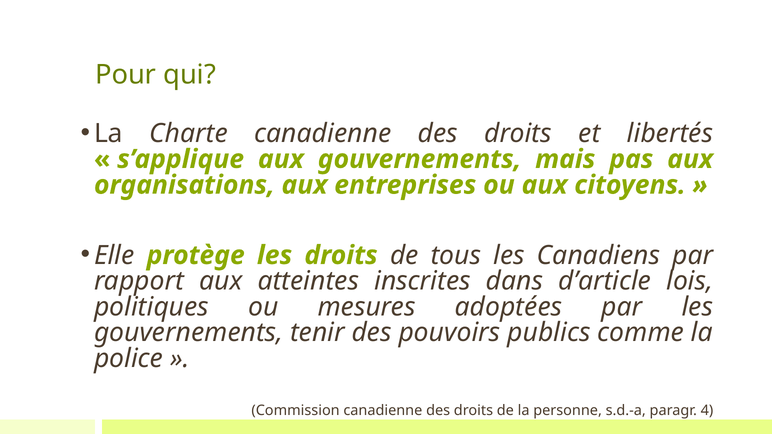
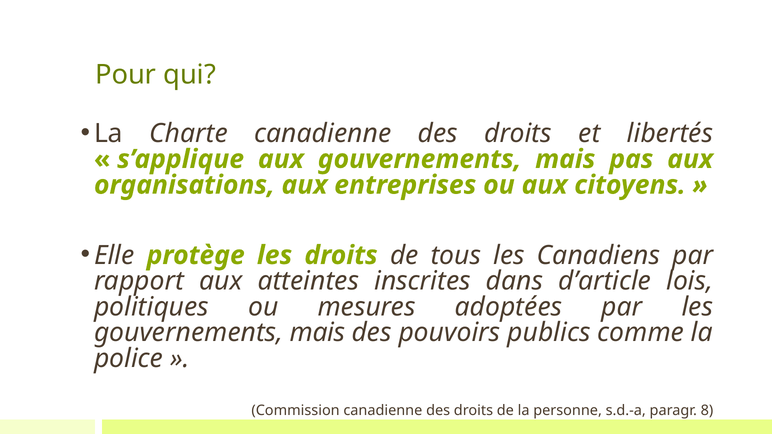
tenir at (317, 333): tenir -> mais
4: 4 -> 8
